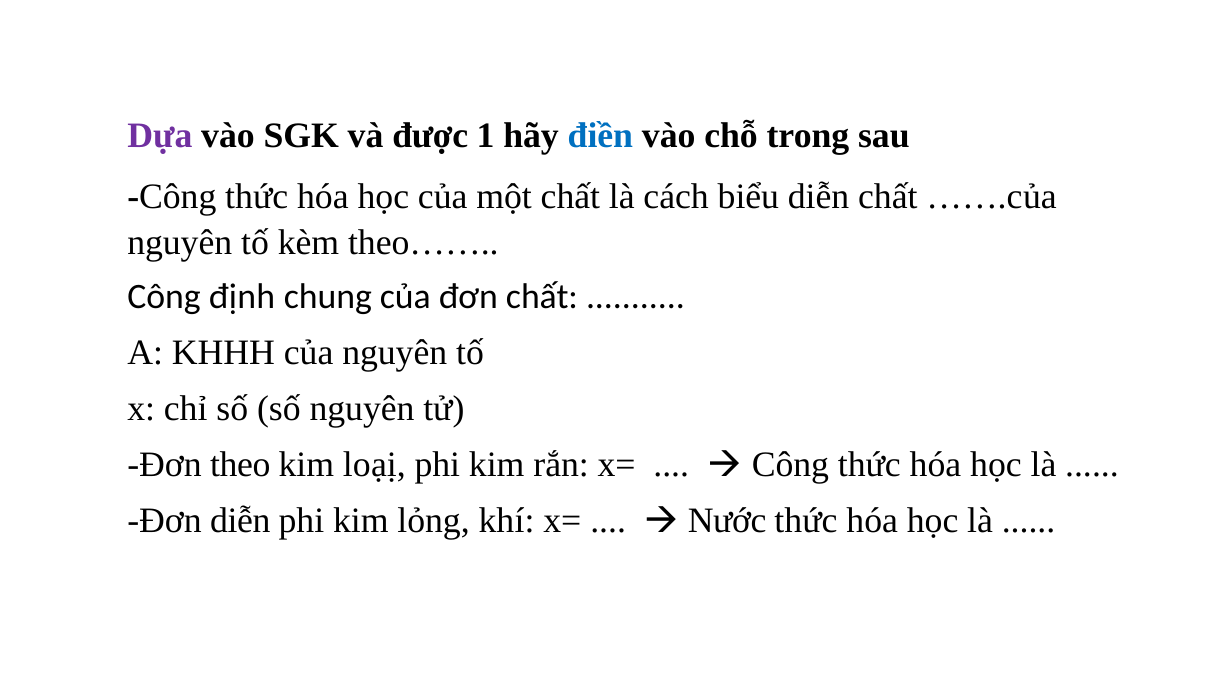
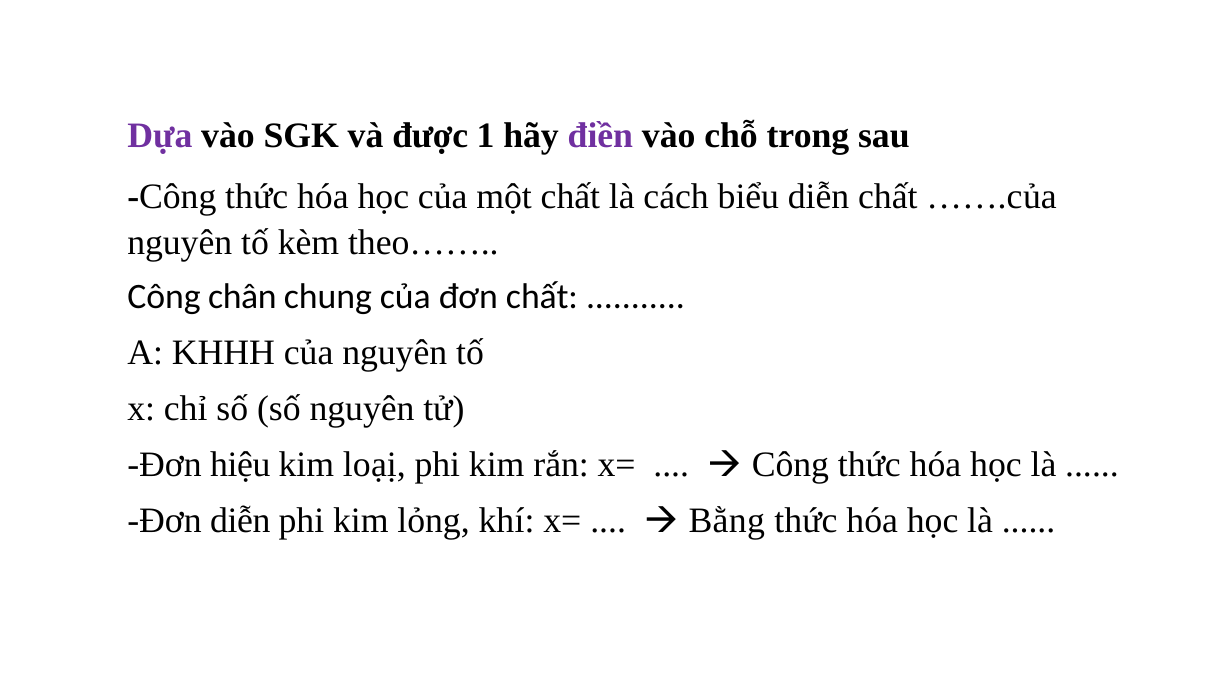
điền colour: blue -> purple
định: định -> chân
theo: theo -> hiệu
Nước: Nước -> Bằng
